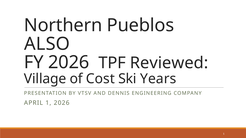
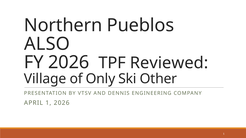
Cost: Cost -> Only
Years: Years -> Other
